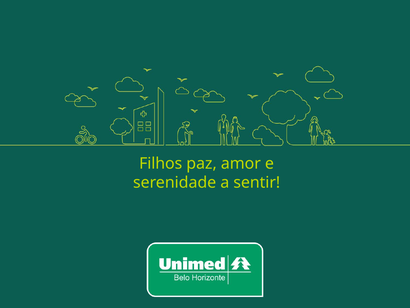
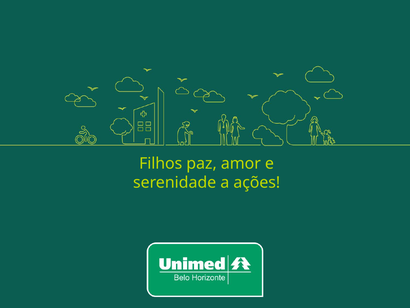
sentir: sentir -> ações
